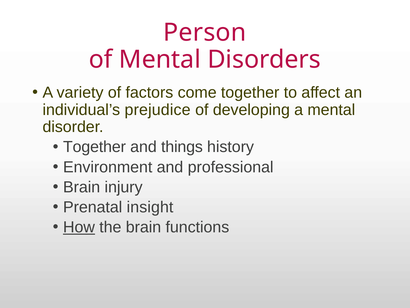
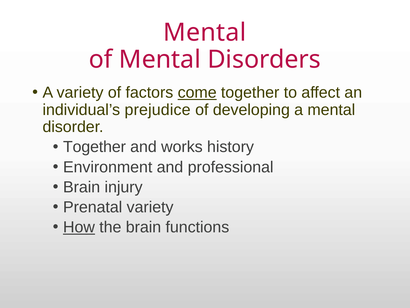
Person at (205, 32): Person -> Mental
come underline: none -> present
things: things -> works
Prenatal insight: insight -> variety
